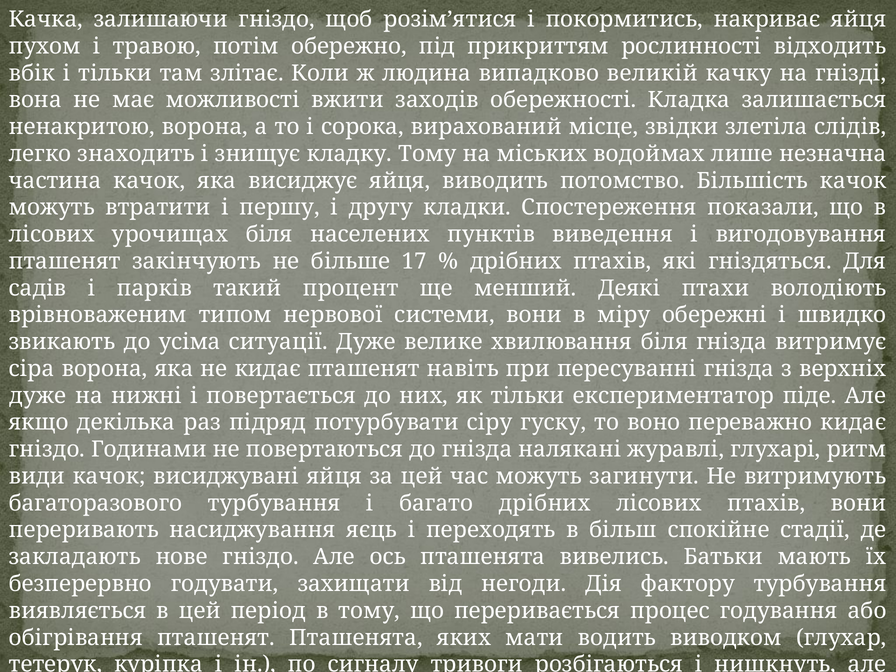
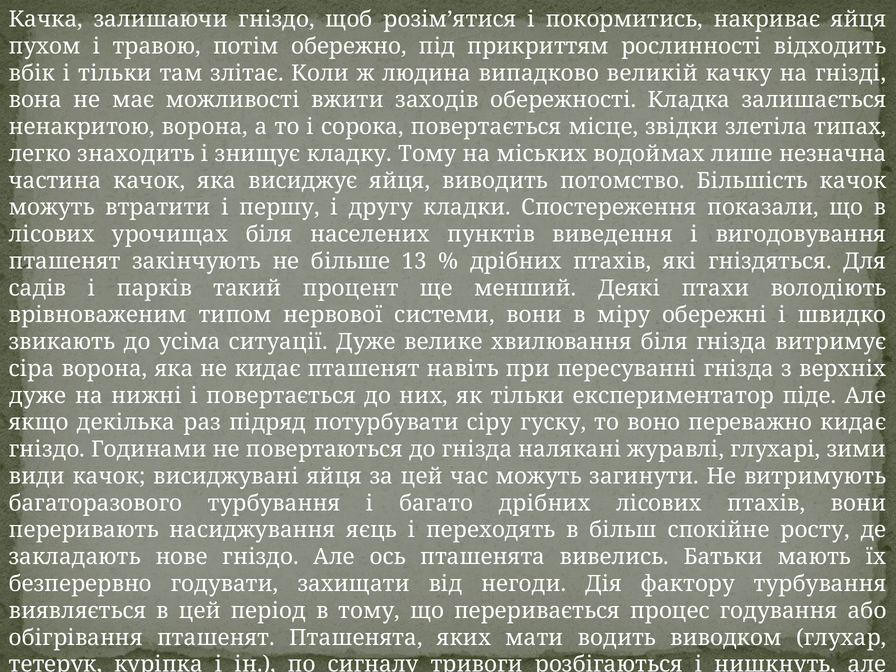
сорока вирахований: вирахований -> повертається
слідів: слідів -> типах
17: 17 -> 13
ритм: ритм -> зими
стадії: стадії -> росту
